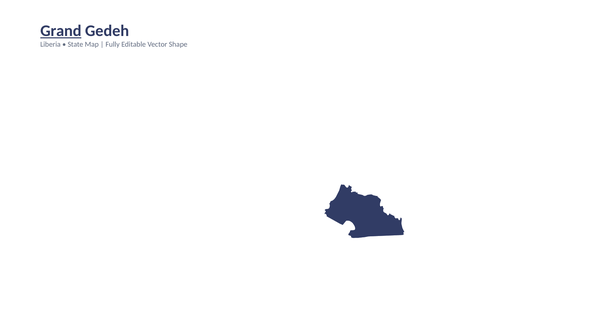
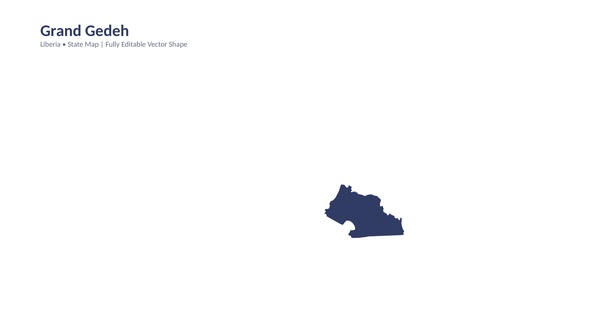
Grand underline: present -> none
